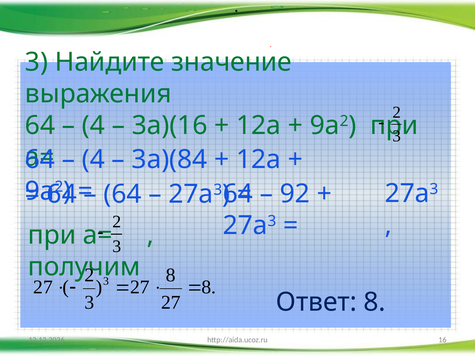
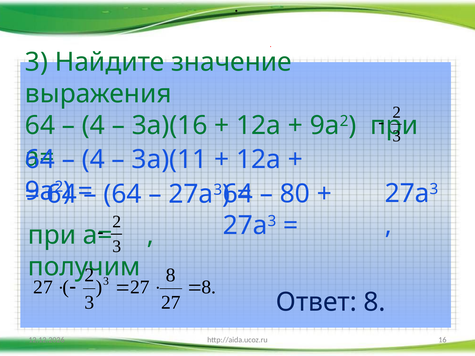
3а)(84: 3а)(84 -> 3а)(11
92: 92 -> 80
